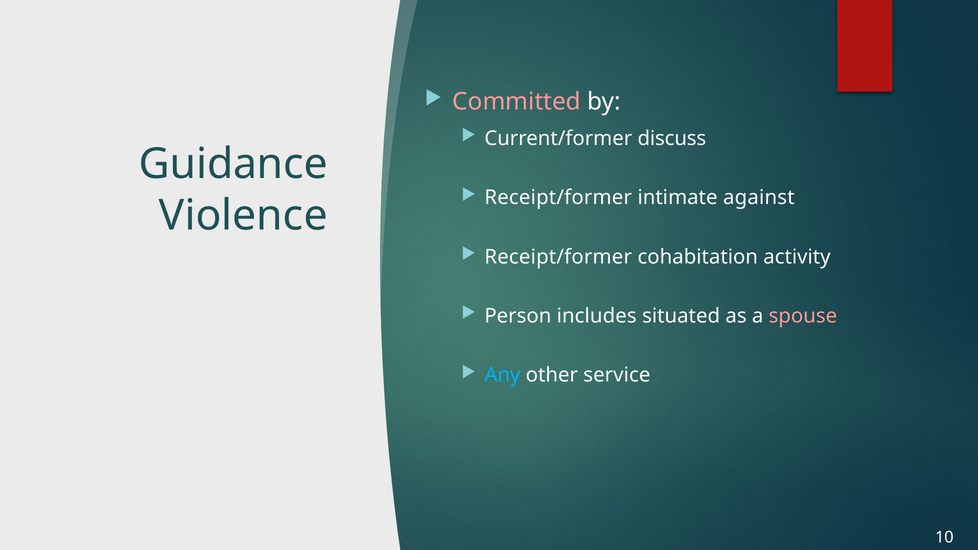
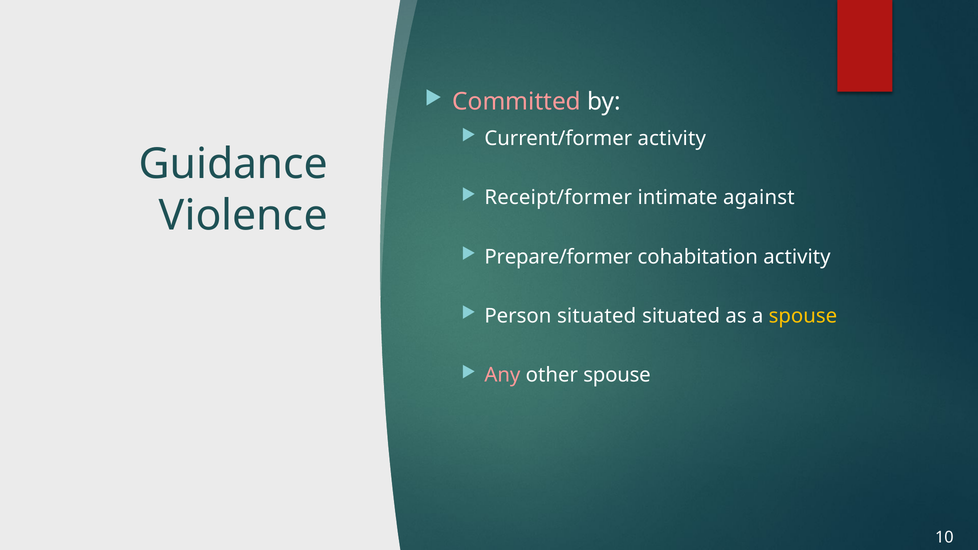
Current/former discuss: discuss -> activity
Receipt/former at (558, 257): Receipt/former -> Prepare/former
Person includes: includes -> situated
spouse at (803, 316) colour: pink -> yellow
Any colour: light blue -> pink
other service: service -> spouse
